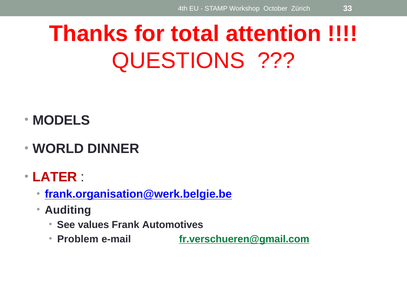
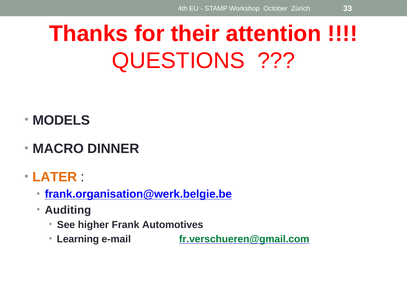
total: total -> their
WORLD: WORLD -> MACRO
LATER colour: red -> orange
values: values -> higher
Problem: Problem -> Learning
